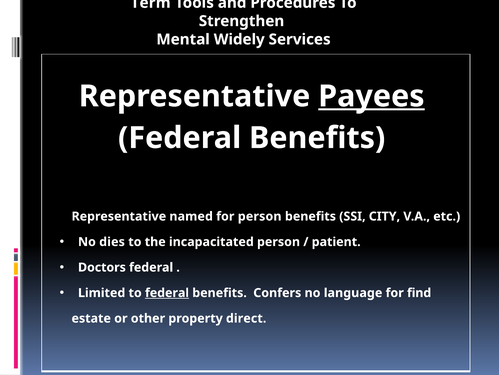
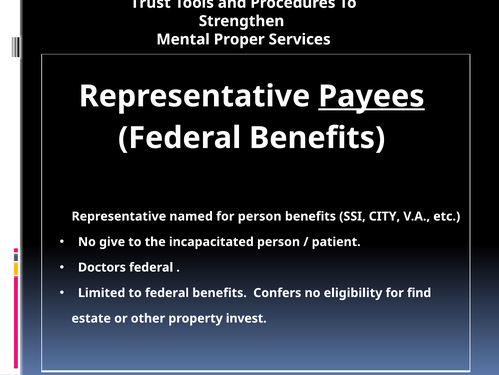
Term: Term -> Trust
Widely: Widely -> Proper
dies: dies -> give
federal at (167, 292) underline: present -> none
language: language -> eligibility
direct: direct -> invest
